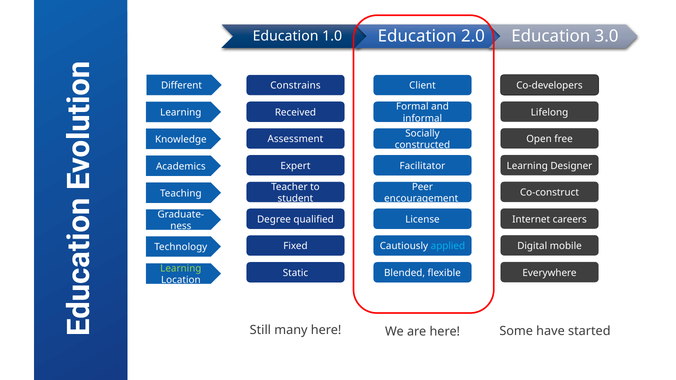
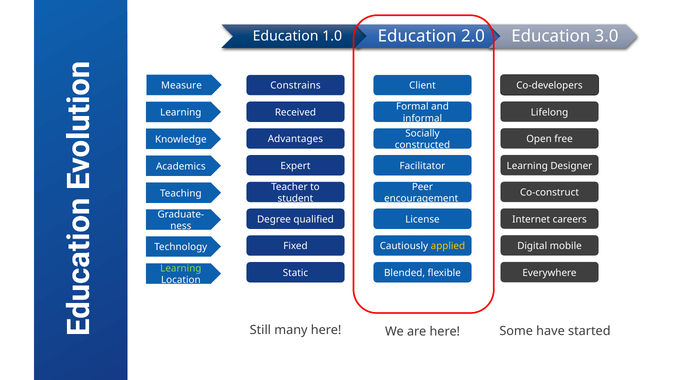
Different: Different -> Measure
Assessment: Assessment -> Advantages
applied colour: light blue -> yellow
